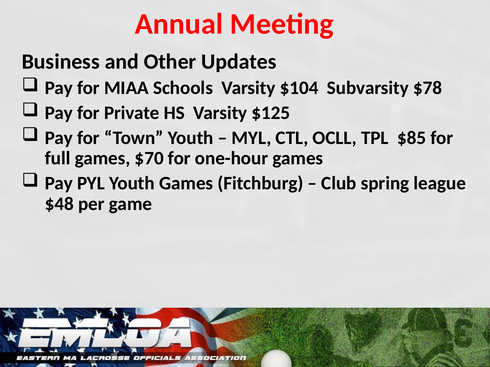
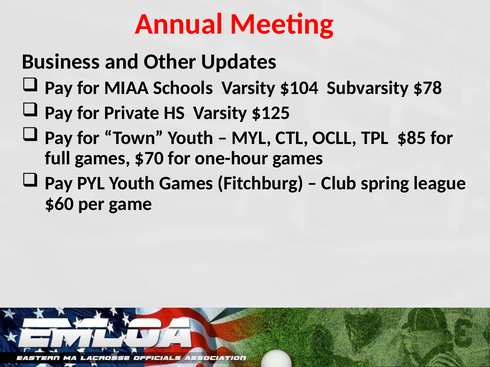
$48: $48 -> $60
